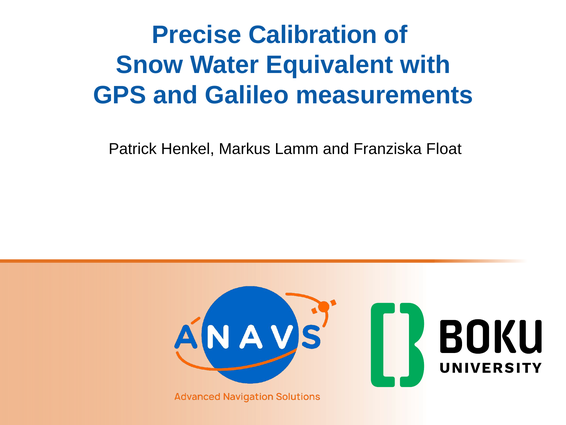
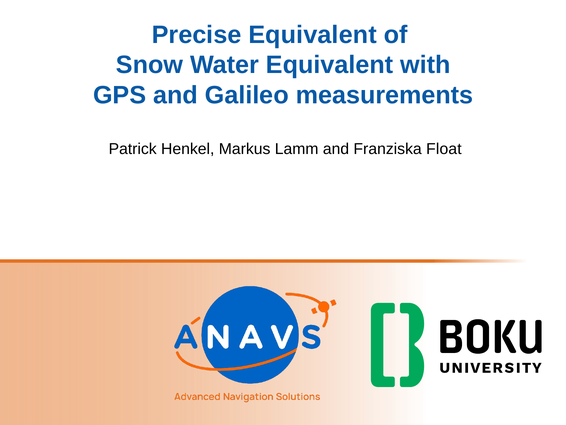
Precise Calibration: Calibration -> Equivalent
